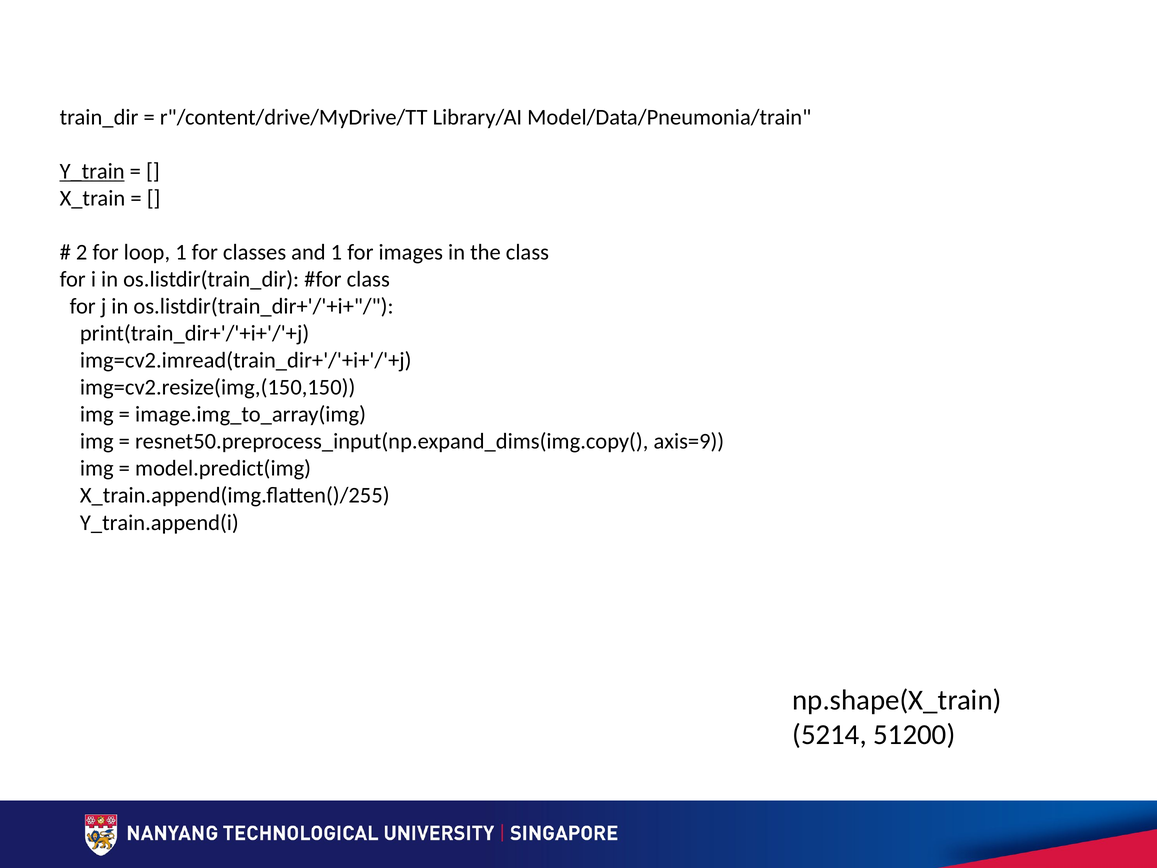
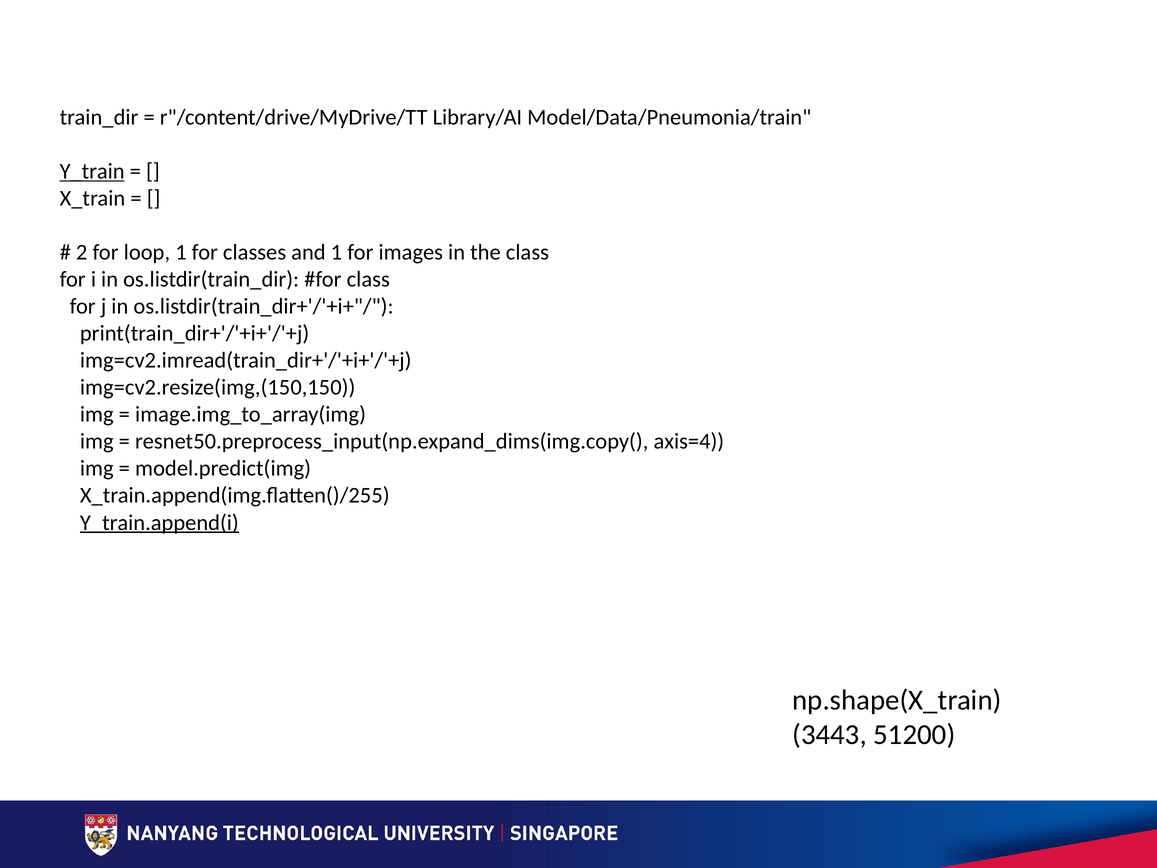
axis=9: axis=9 -> axis=4
Y_train.append(i underline: none -> present
5214: 5214 -> 3443
